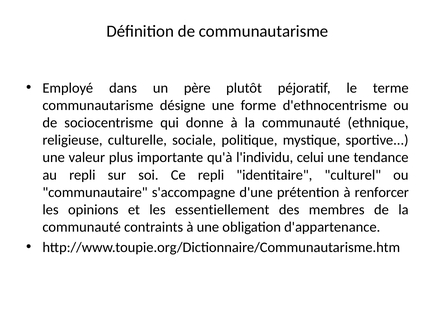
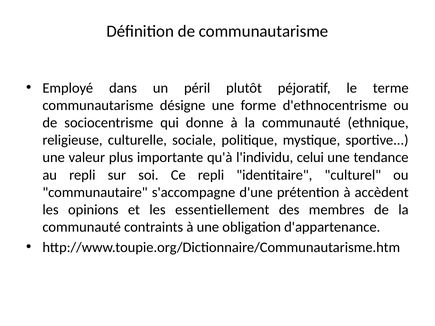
père: père -> péril
renforcer: renforcer -> accèdent
